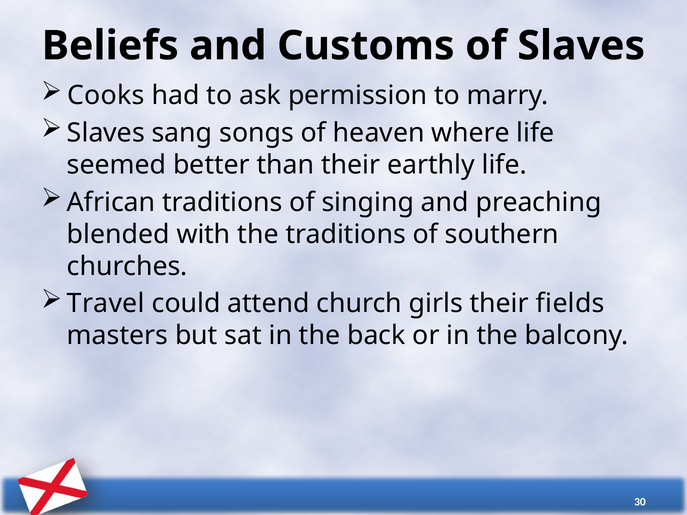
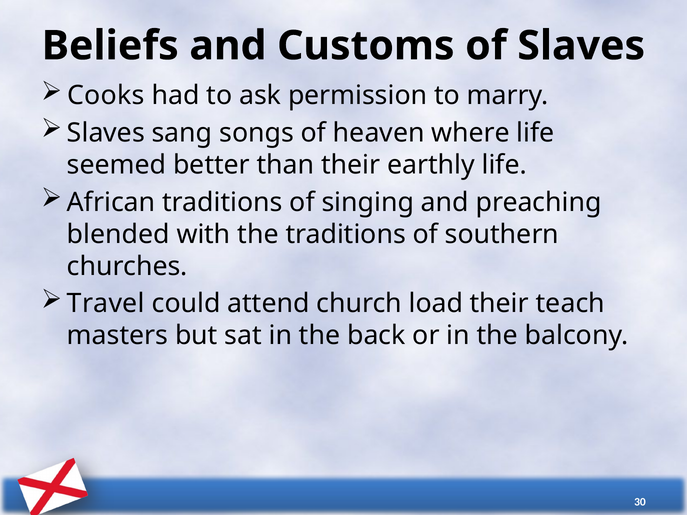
girls: girls -> load
fields: fields -> teach
